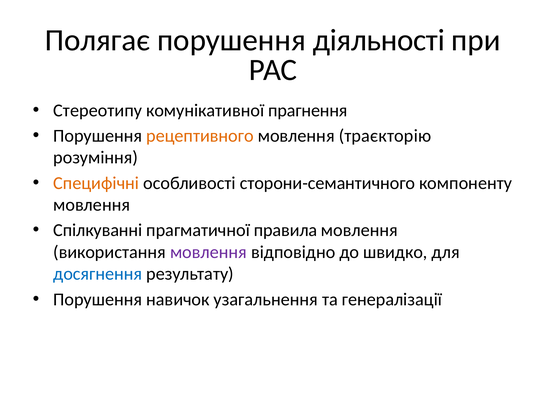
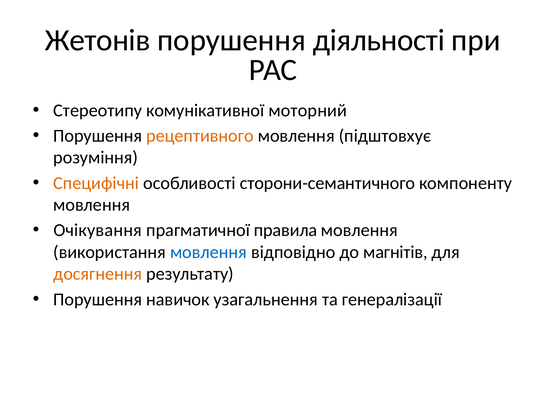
Полягає: Полягає -> Жетонів
прагнення: прагнення -> моторний
траєкторію: траєкторію -> підштовхує
Спілкуванні: Спілкуванні -> Очікування
мовлення at (208, 252) colour: purple -> blue
швидко: швидко -> магнітів
досягнення colour: blue -> orange
